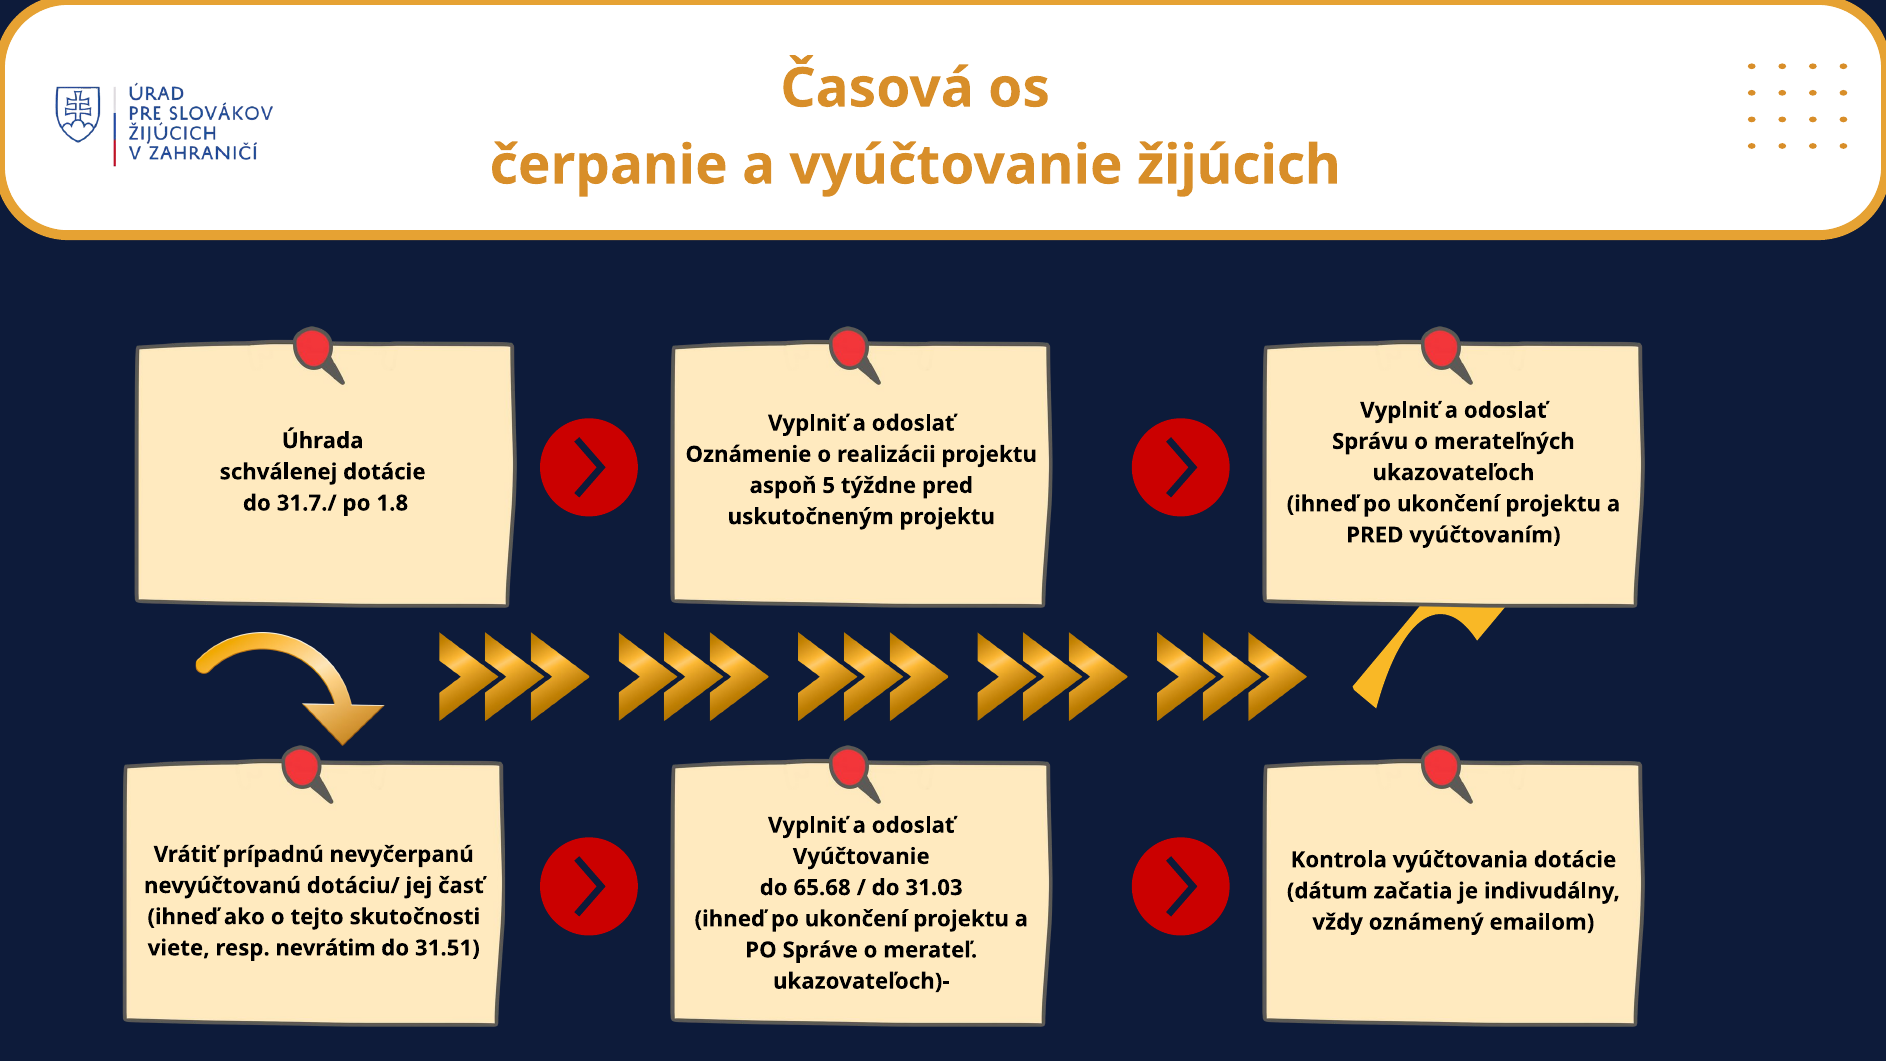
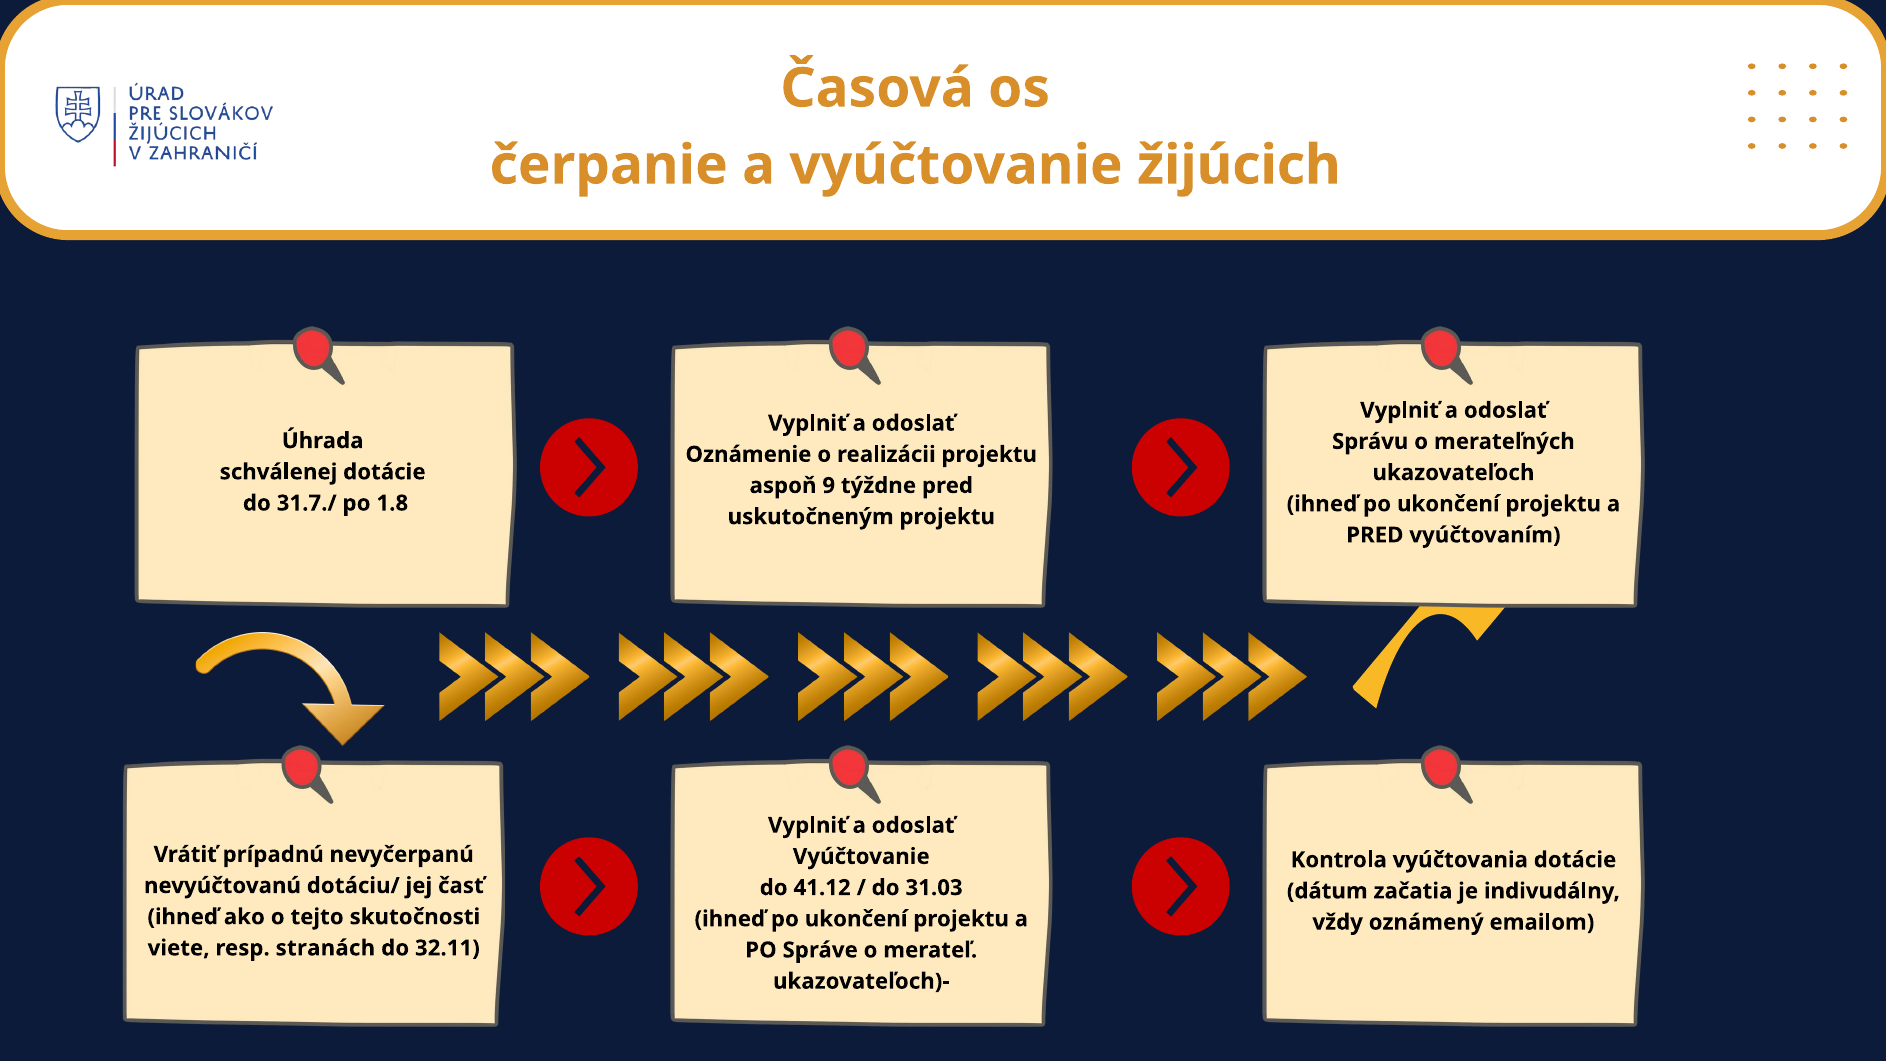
5: 5 -> 9
65.68: 65.68 -> 41.12
nevrátim: nevrátim -> stranách
31.51: 31.51 -> 32.11
